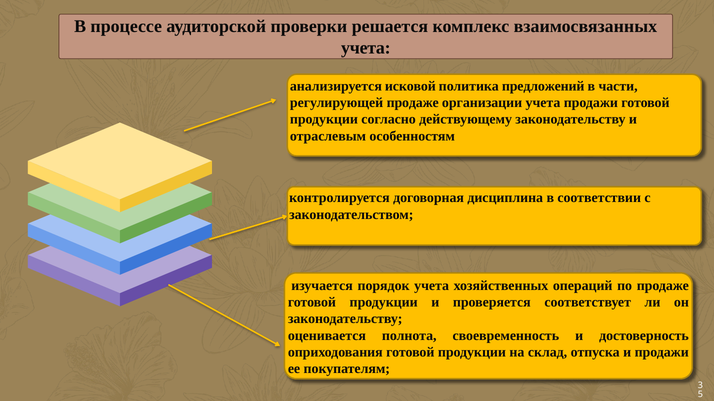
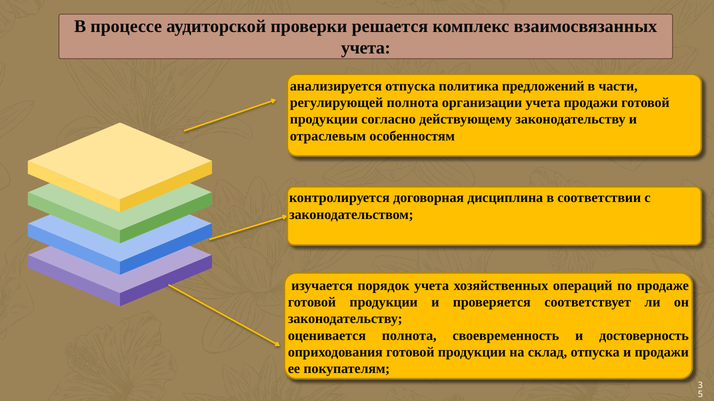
анализируется исковой: исковой -> отпуска
регулирующей продаже: продаже -> полнота
